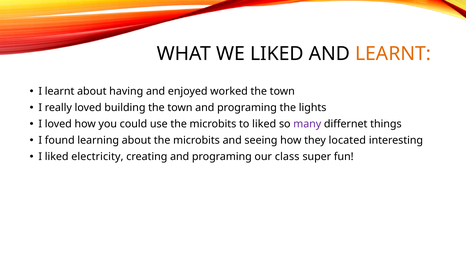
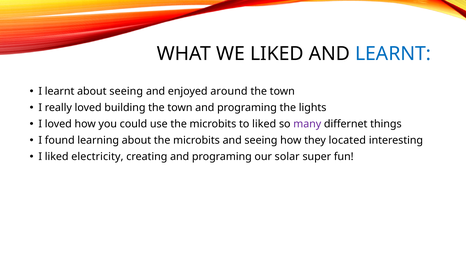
LEARNT at (393, 54) colour: orange -> blue
about having: having -> seeing
worked: worked -> around
class: class -> solar
